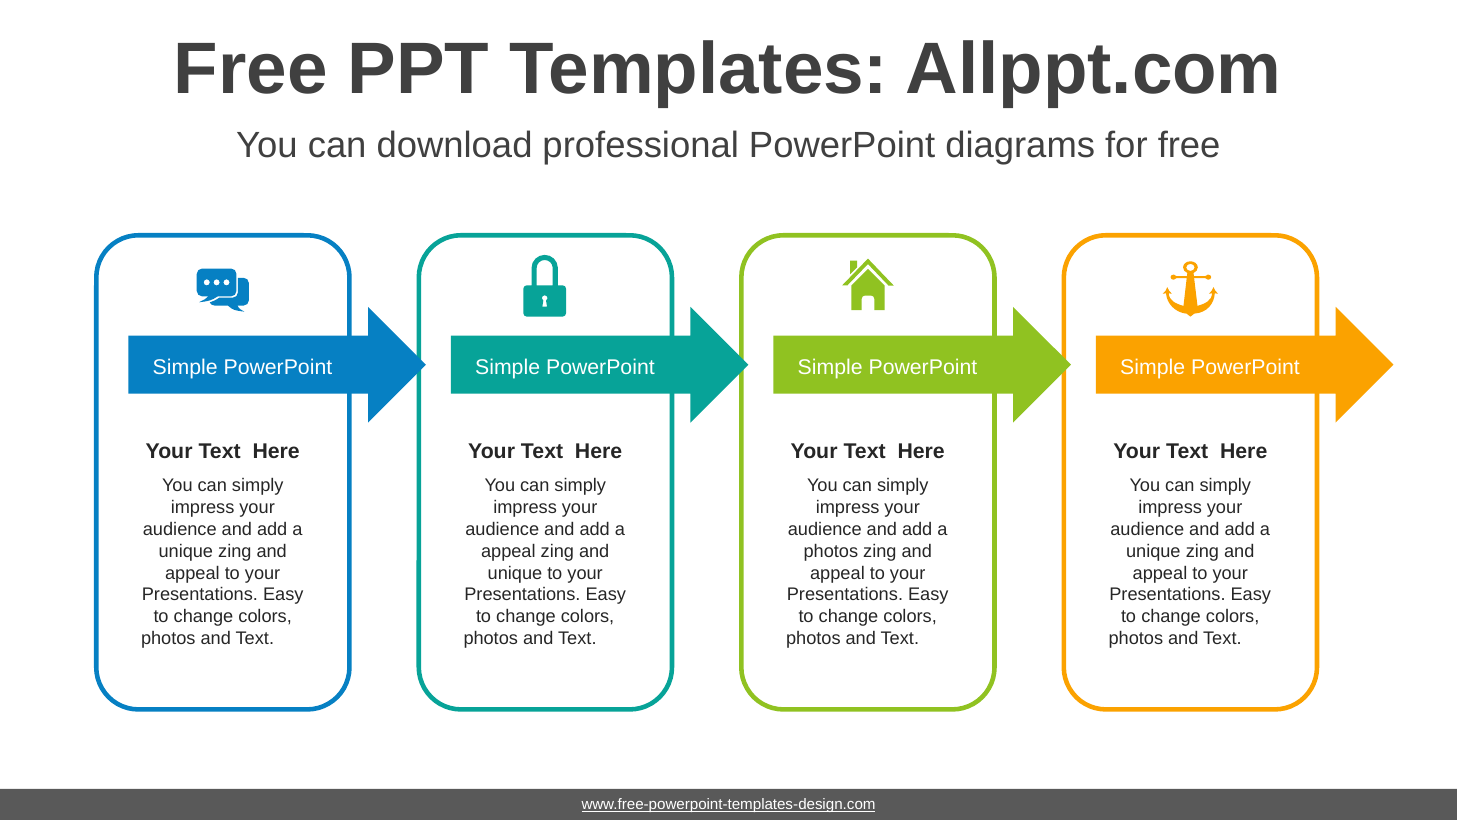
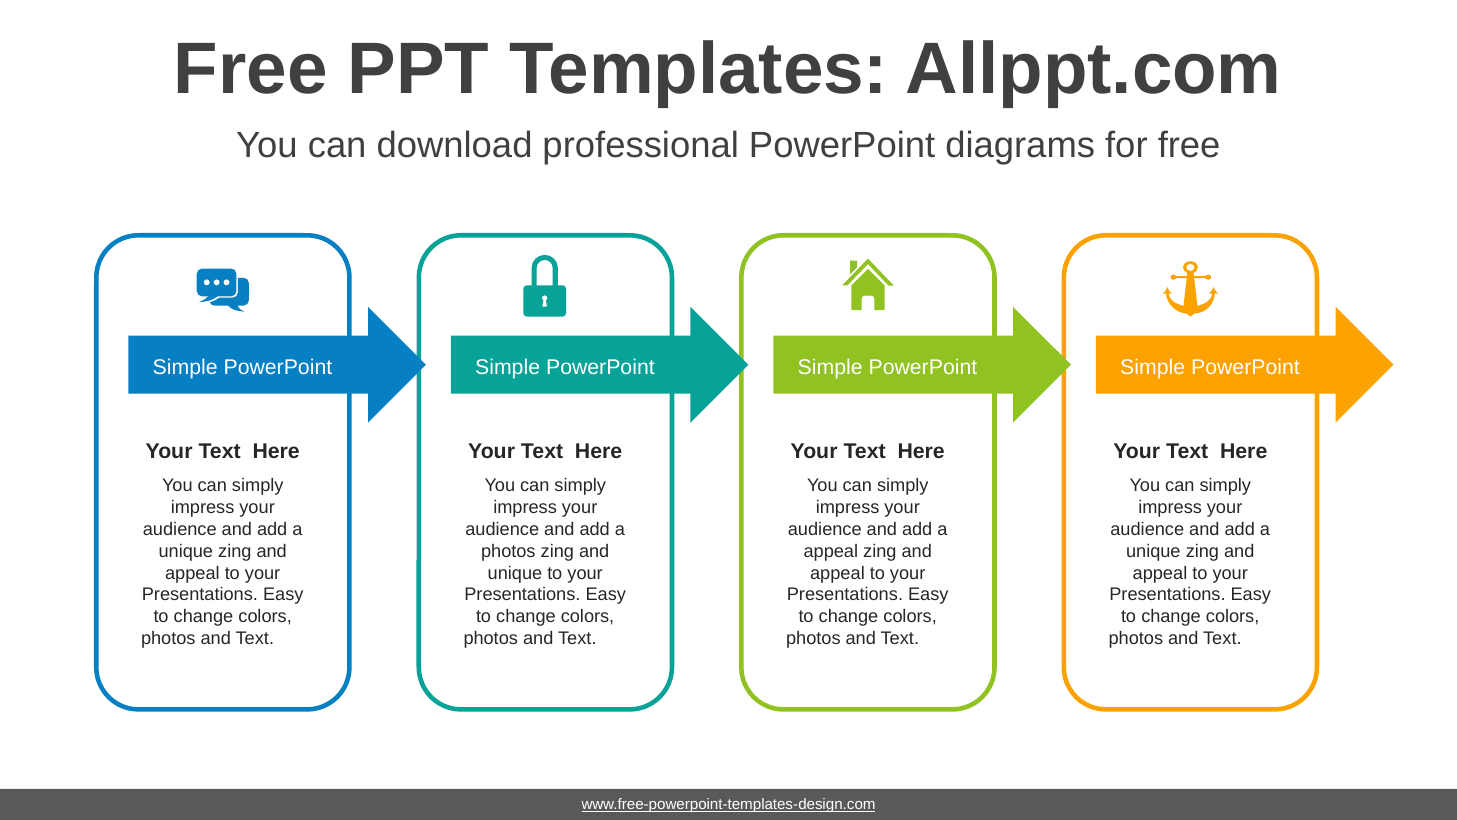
appeal at (508, 551): appeal -> photos
photos at (831, 551): photos -> appeal
